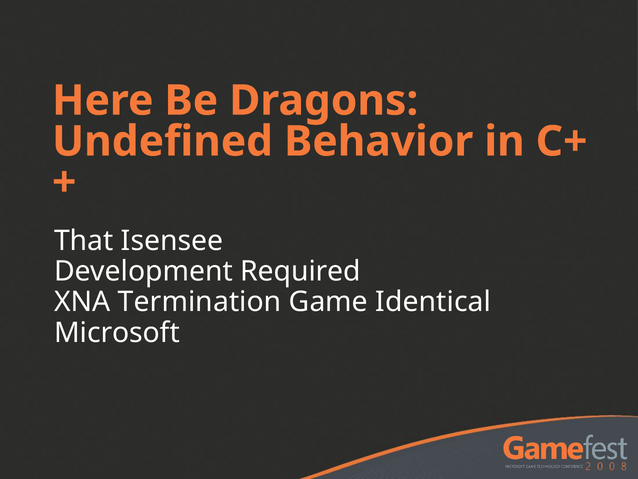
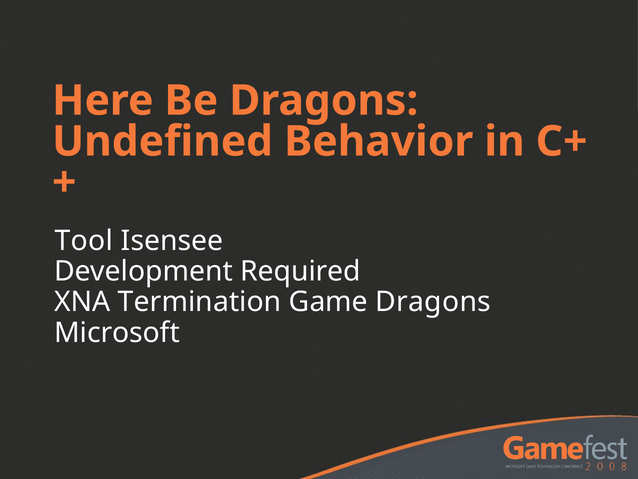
That: That -> Tool
Game Identical: Identical -> Dragons
